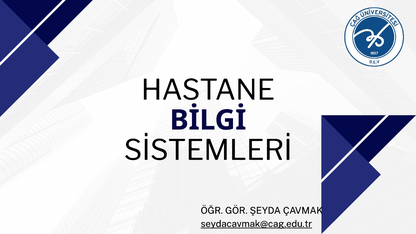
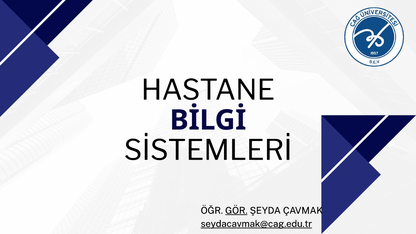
GÖR underline: none -> present
